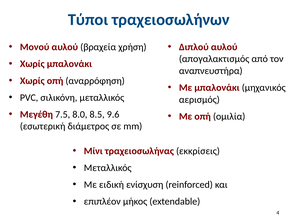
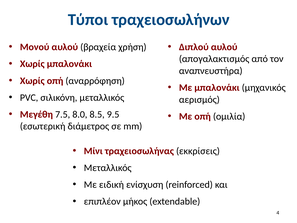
9.6: 9.6 -> 9.5
